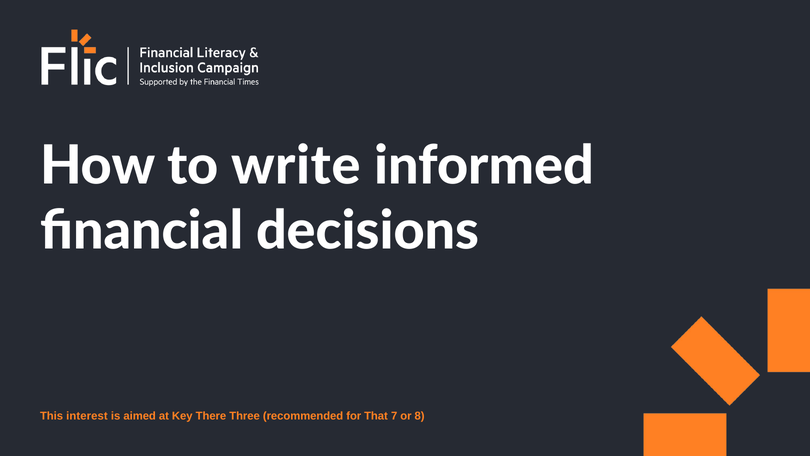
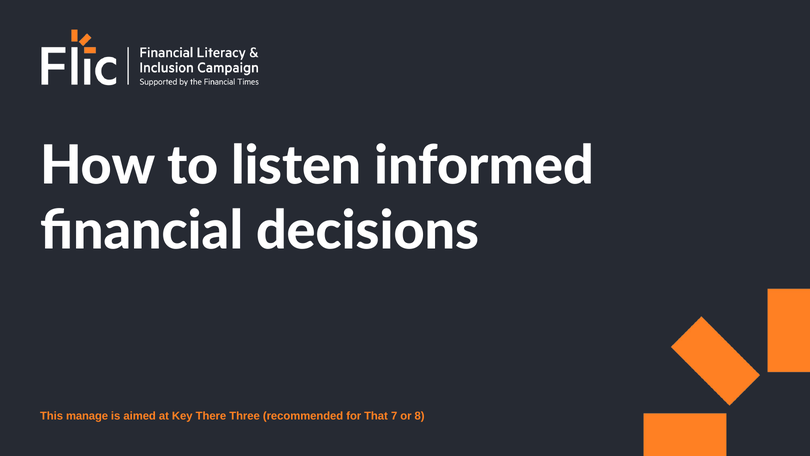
write: write -> listen
interest: interest -> manage
